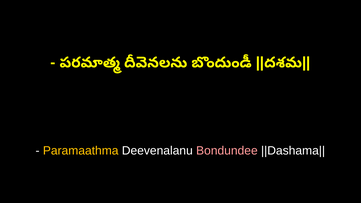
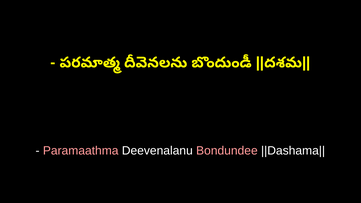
Paramaathma colour: yellow -> pink
